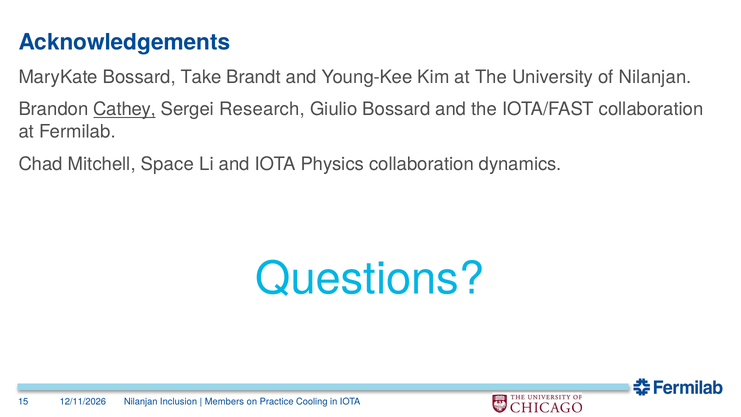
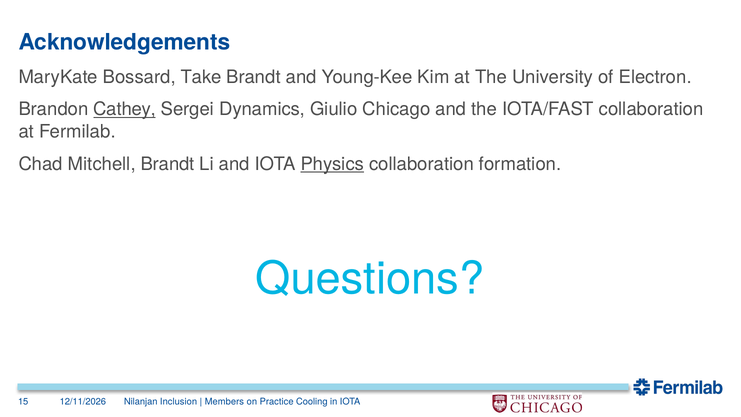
of Nilanjan: Nilanjan -> Electron
Research: Research -> Dynamics
Giulio Bossard: Bossard -> Chicago
Mitchell Space: Space -> Brandt
Physics underline: none -> present
dynamics: dynamics -> formation
